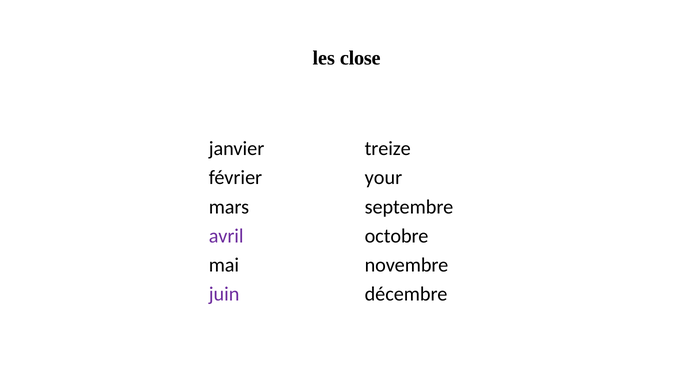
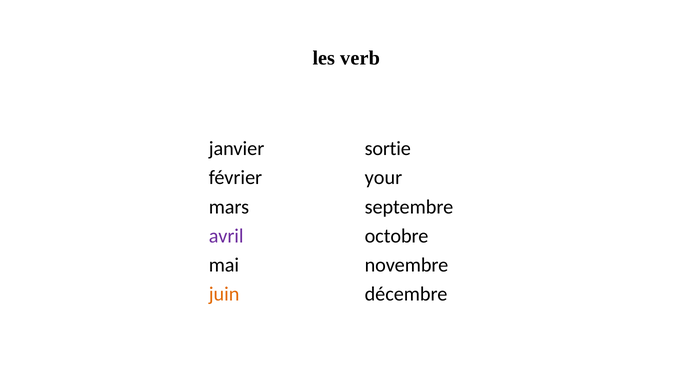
close: close -> verb
treize: treize -> sortie
juin colour: purple -> orange
